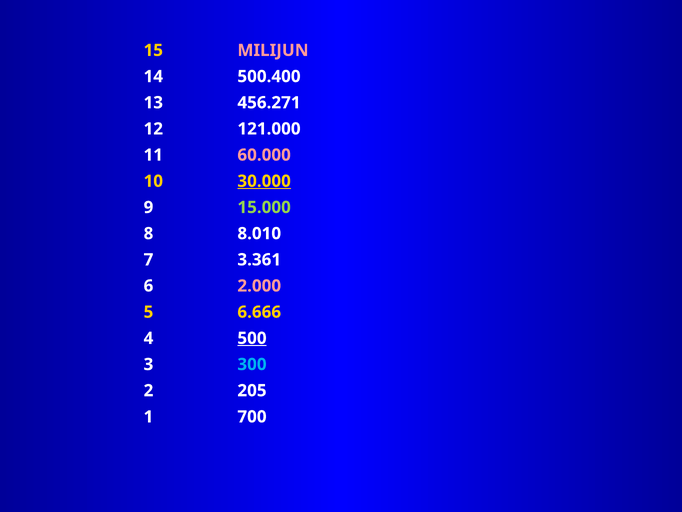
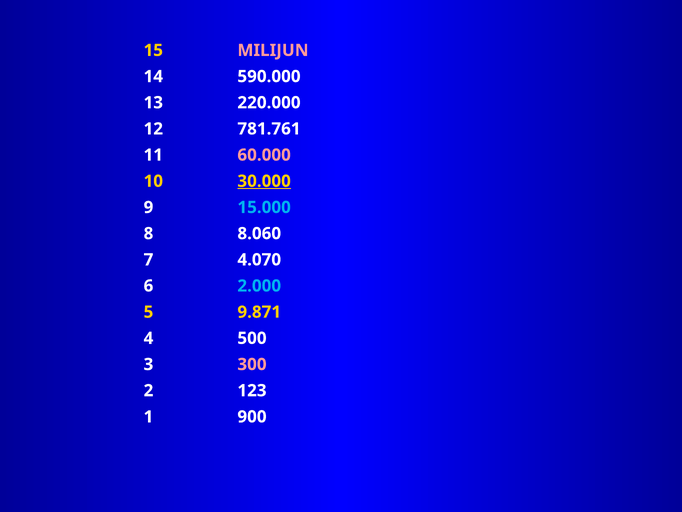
500.400: 500.400 -> 590.000
456.271: 456.271 -> 220.000
121.000: 121.000 -> 781.761
15.000 colour: light green -> light blue
8.010: 8.010 -> 8.060
3.361: 3.361 -> 4.070
2.000 colour: pink -> light blue
6.666: 6.666 -> 9.871
500 underline: present -> none
300 colour: light blue -> pink
205: 205 -> 123
700: 700 -> 900
